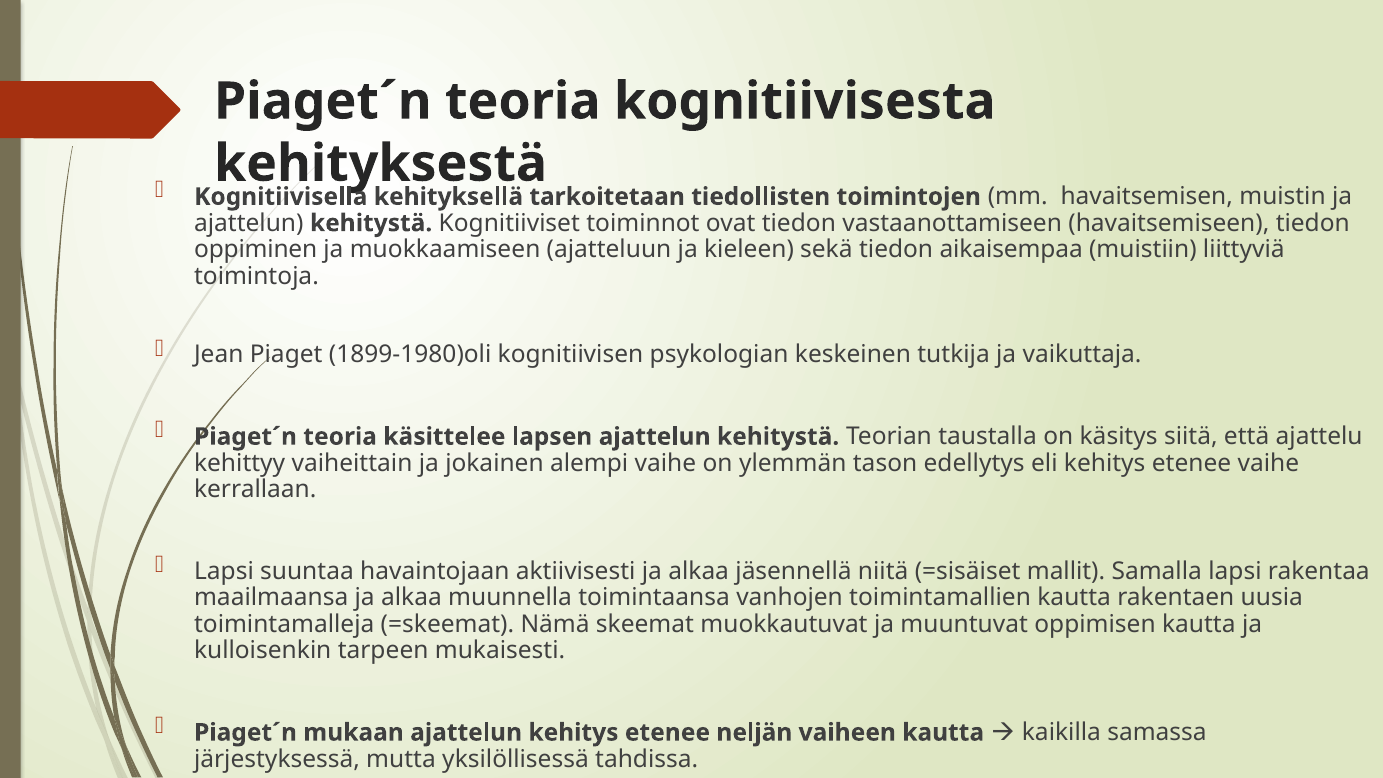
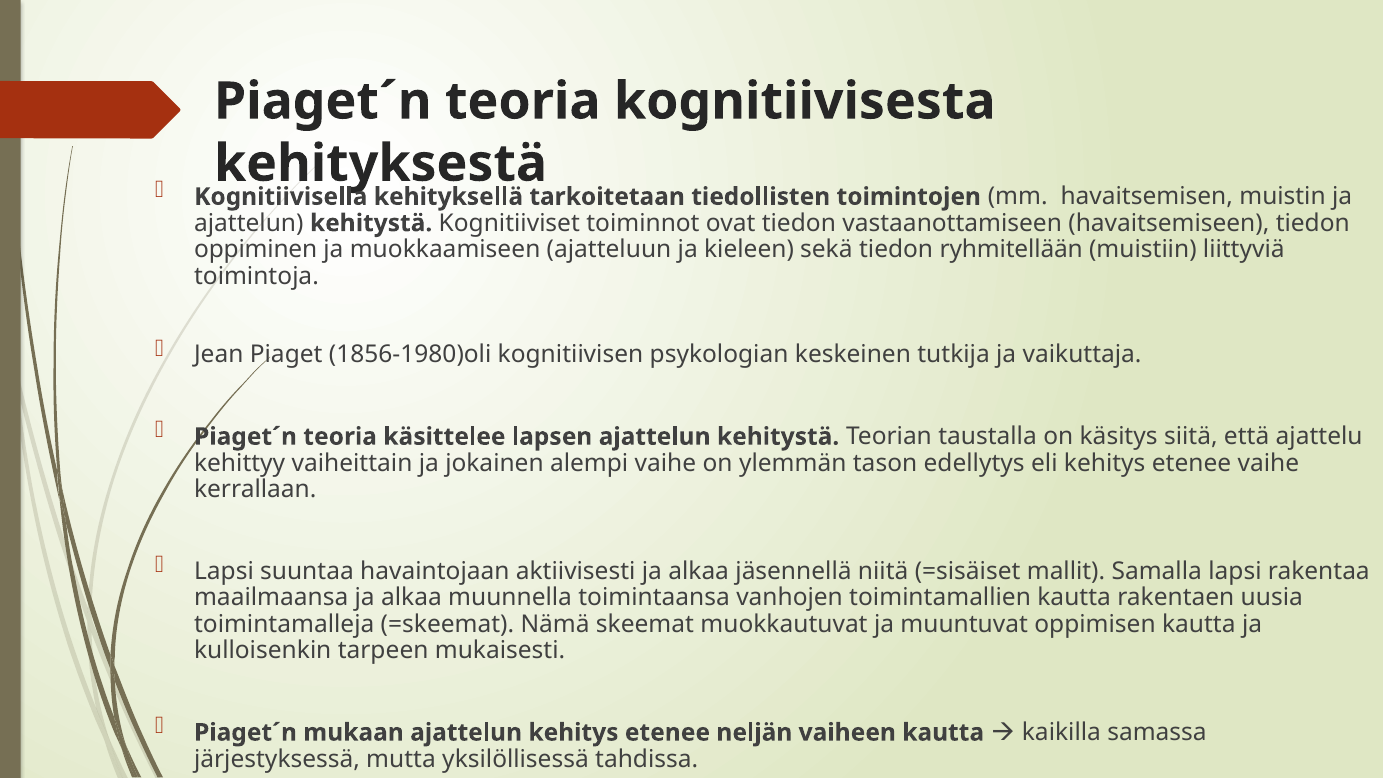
aikaisempaa: aikaisempaa -> ryhmitellään
1899-1980)oli: 1899-1980)oli -> 1856-1980)oli
